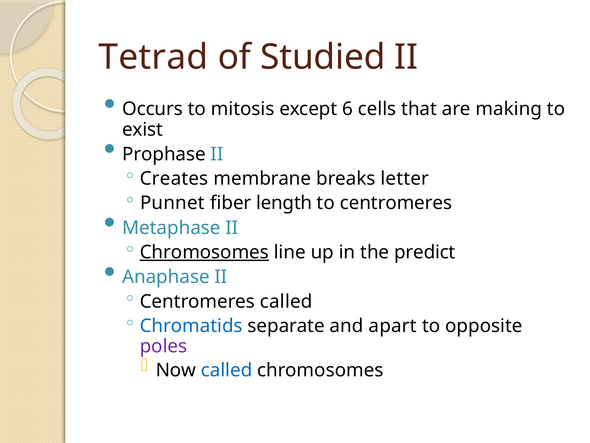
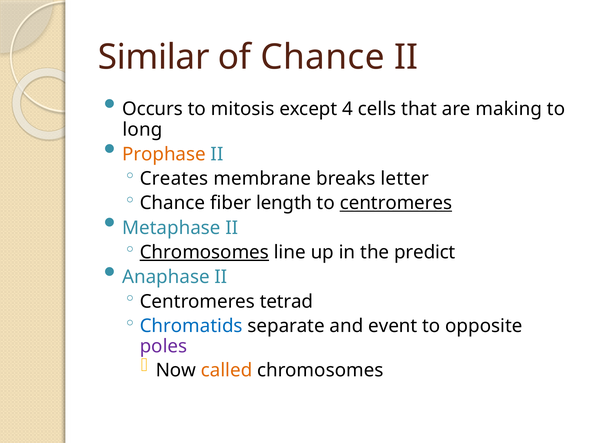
Tetrad: Tetrad -> Similar
of Studied: Studied -> Chance
6: 6 -> 4
exist: exist -> long
Prophase colour: black -> orange
Punnet at (172, 203): Punnet -> Chance
centromeres at (396, 203) underline: none -> present
Centromeres called: called -> tetrad
apart: apart -> event
called at (227, 370) colour: blue -> orange
